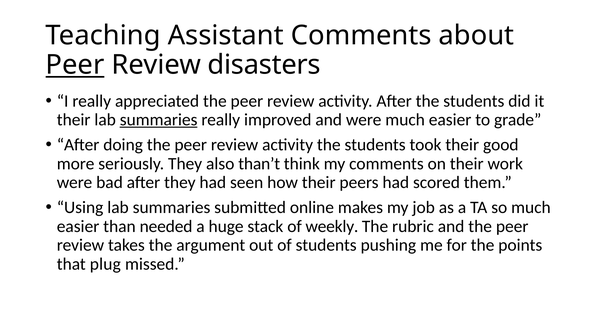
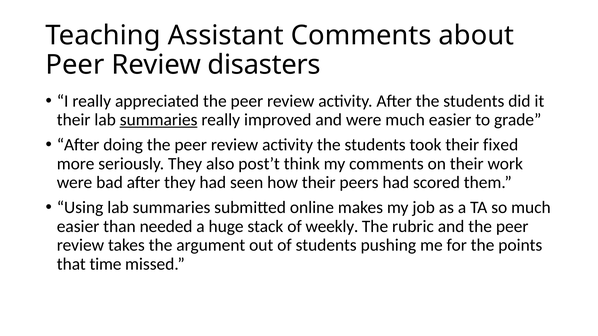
Peer at (75, 65) underline: present -> none
good: good -> fixed
than’t: than’t -> post’t
plug: plug -> time
